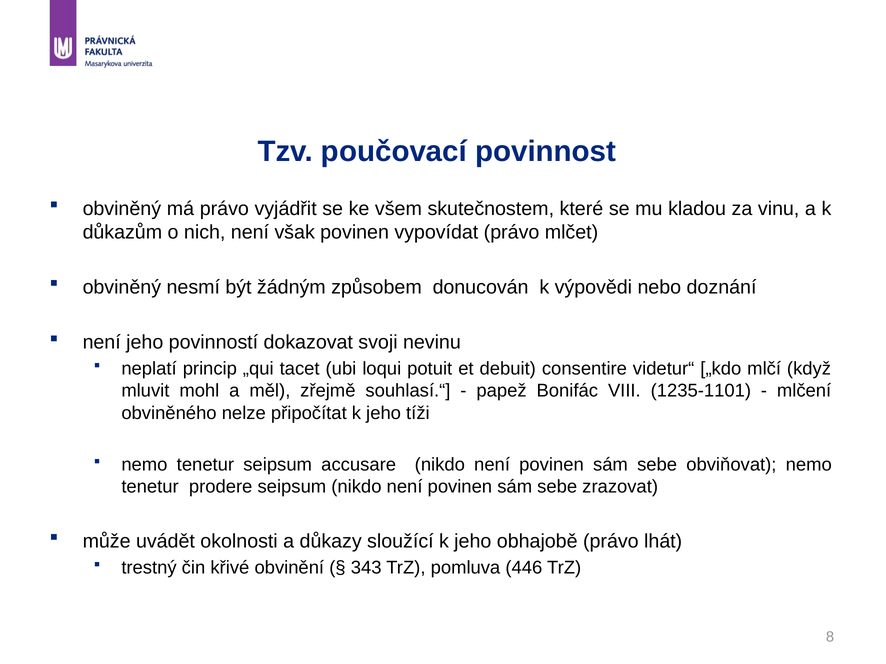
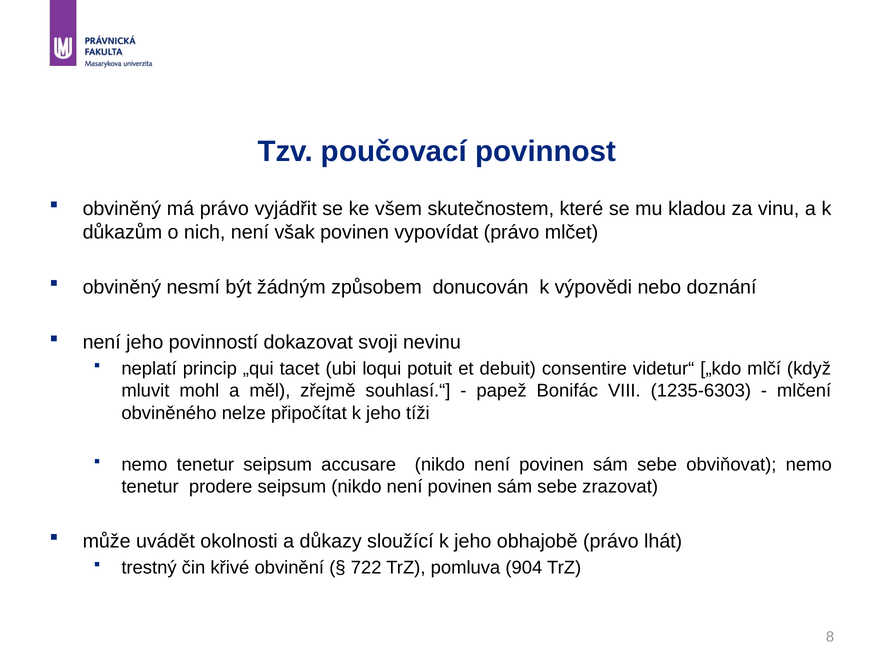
1235-1101: 1235-1101 -> 1235-6303
343: 343 -> 722
446: 446 -> 904
